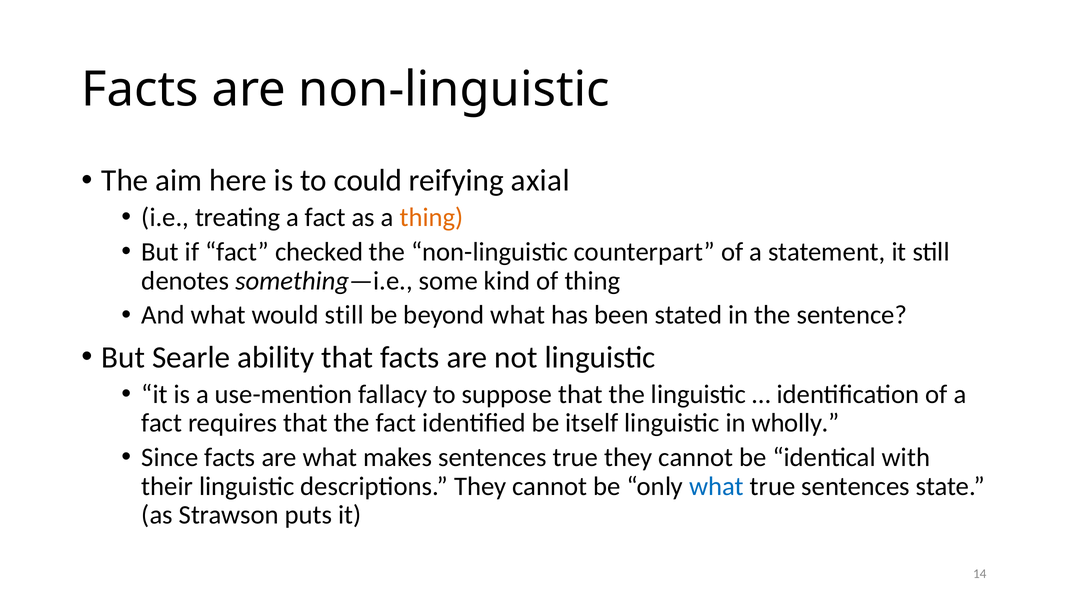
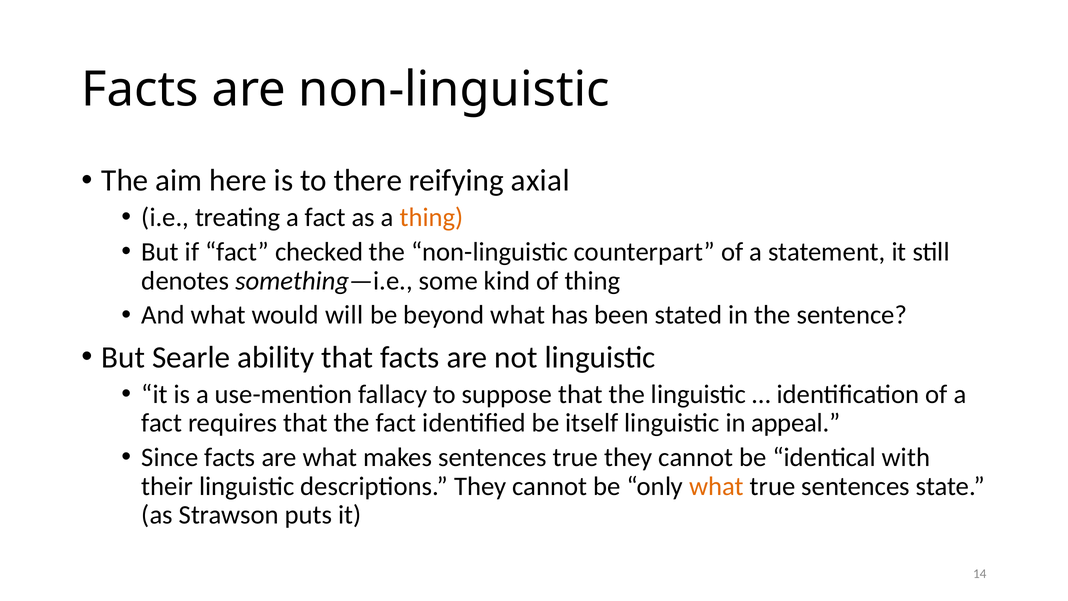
could: could -> there
would still: still -> will
wholly: wholly -> appeal
what at (716, 486) colour: blue -> orange
